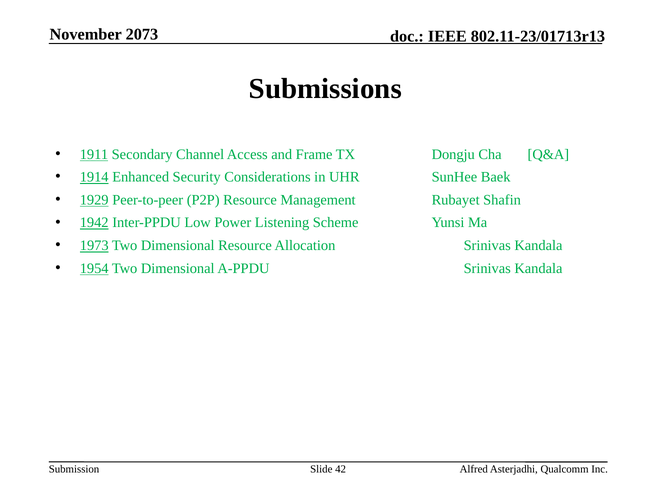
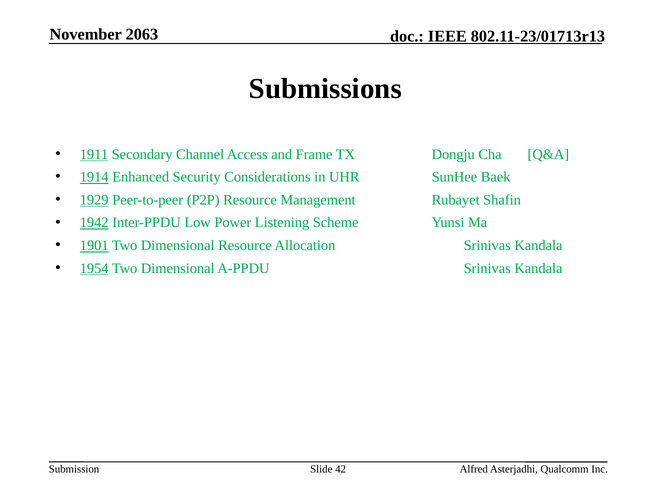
2073: 2073 -> 2063
1973: 1973 -> 1901
